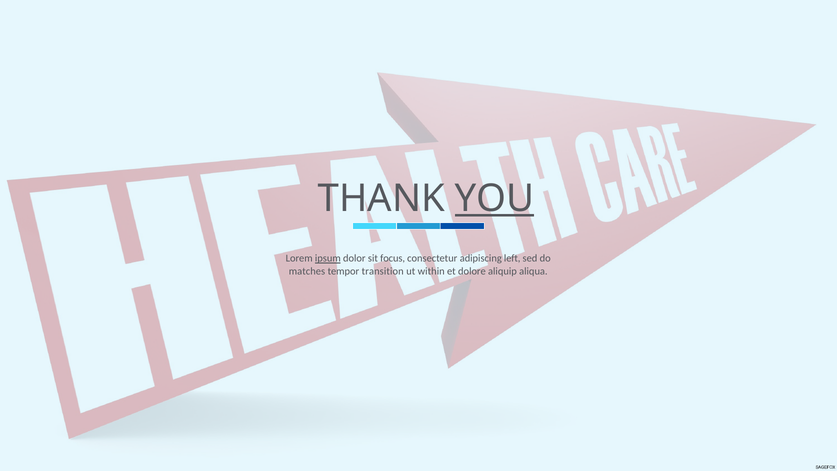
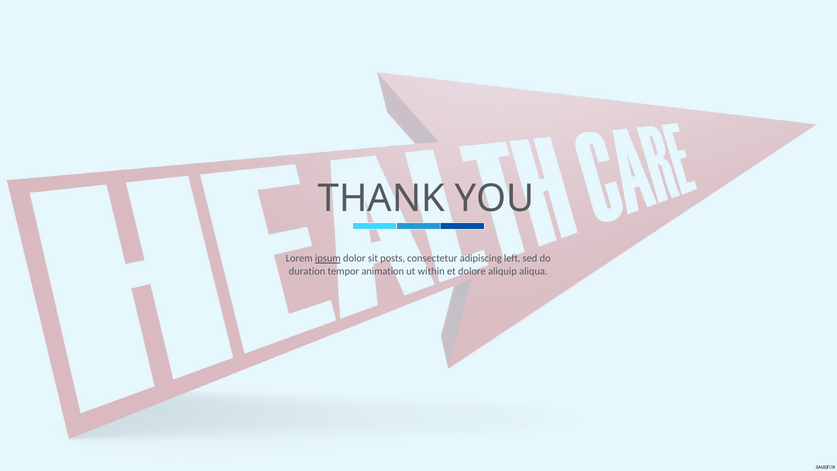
YOU underline: present -> none
focus: focus -> posts
matches: matches -> duration
transition: transition -> animation
